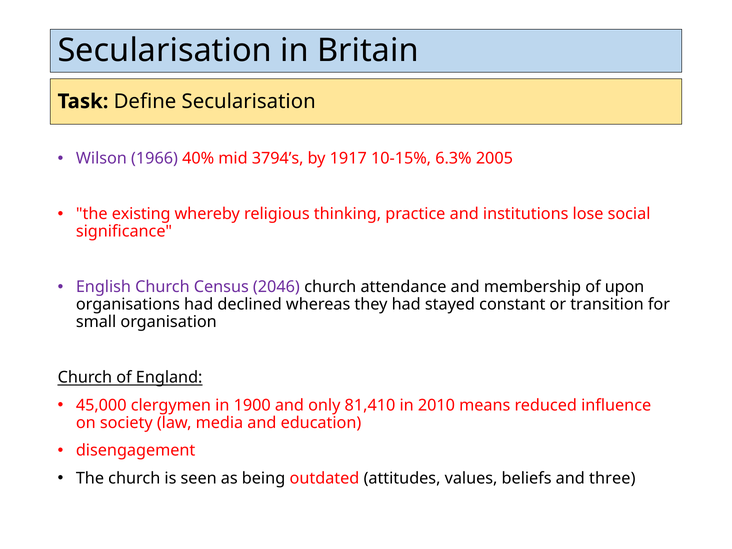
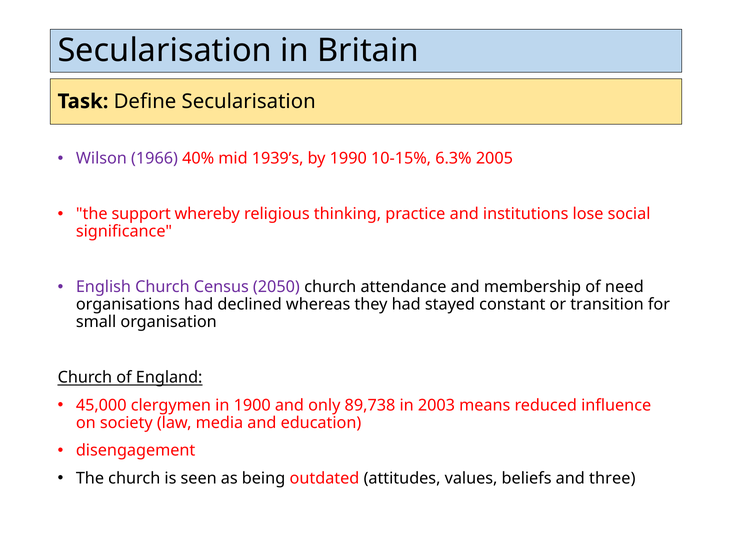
3794’s: 3794’s -> 1939’s
1917: 1917 -> 1990
existing: existing -> support
2046: 2046 -> 2050
upon: upon -> need
81,410: 81,410 -> 89,738
2010: 2010 -> 2003
